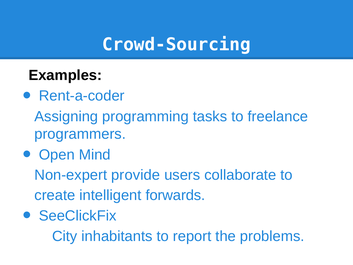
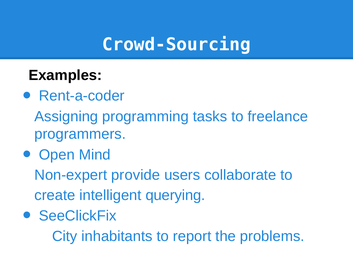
forwards: forwards -> querying
